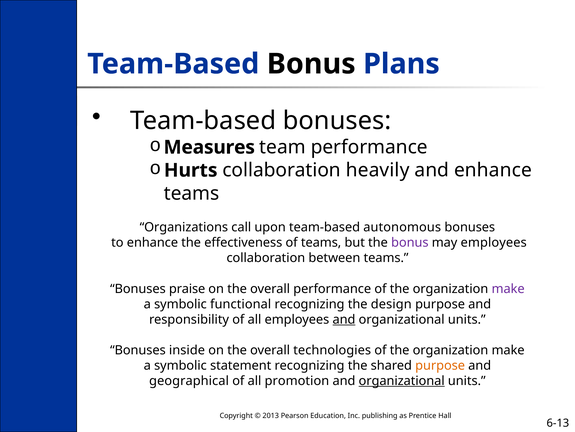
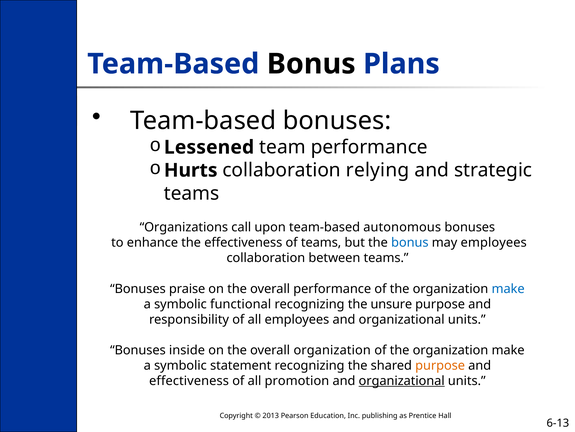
Measures: Measures -> Lessened
heavily: heavily -> relying
and enhance: enhance -> strategic
bonus at (410, 242) colour: purple -> blue
make at (508, 288) colour: purple -> blue
design: design -> unsure
and at (344, 319) underline: present -> none
overall technologies: technologies -> organization
geographical at (189, 380): geographical -> effectiveness
